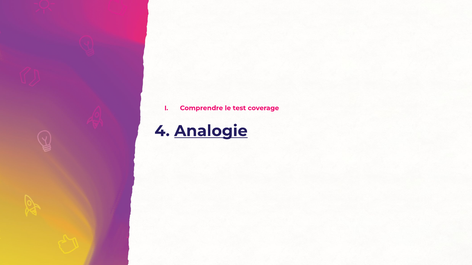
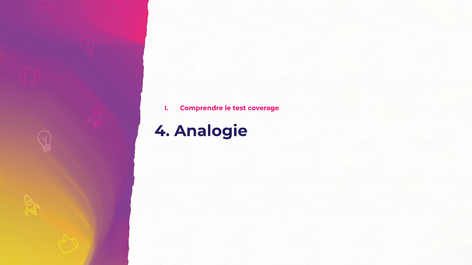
Analogie underline: present -> none
